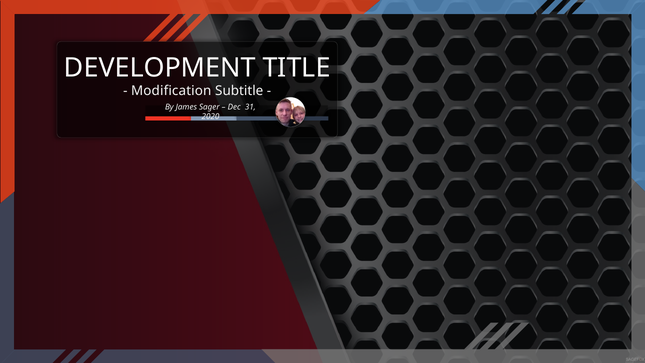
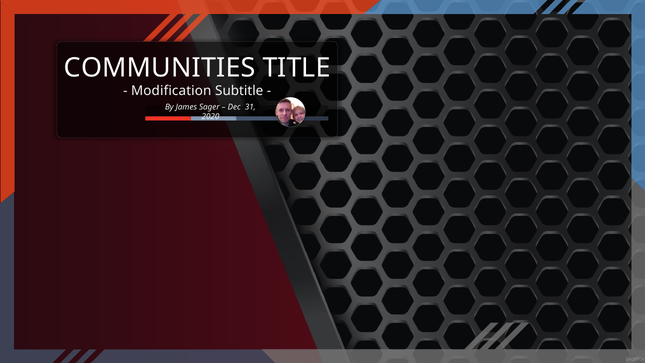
DEVELOPMENT: DEVELOPMENT -> COMMUNITIES
